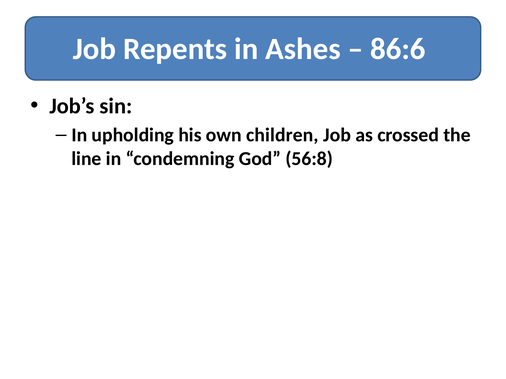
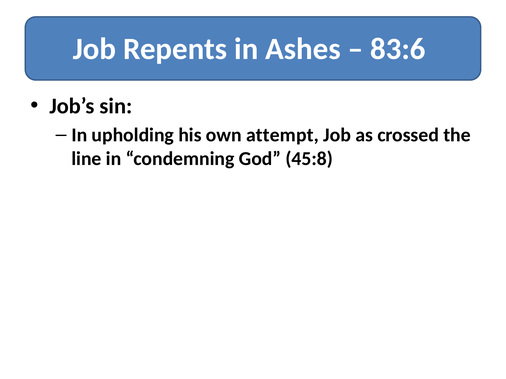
86:6: 86:6 -> 83:6
children: children -> attempt
56:8: 56:8 -> 45:8
